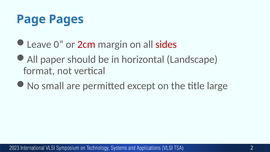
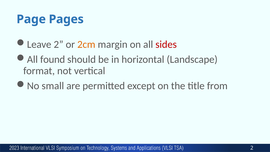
Leave 0: 0 -> 2
2cm colour: red -> orange
paper: paper -> found
large: large -> from
